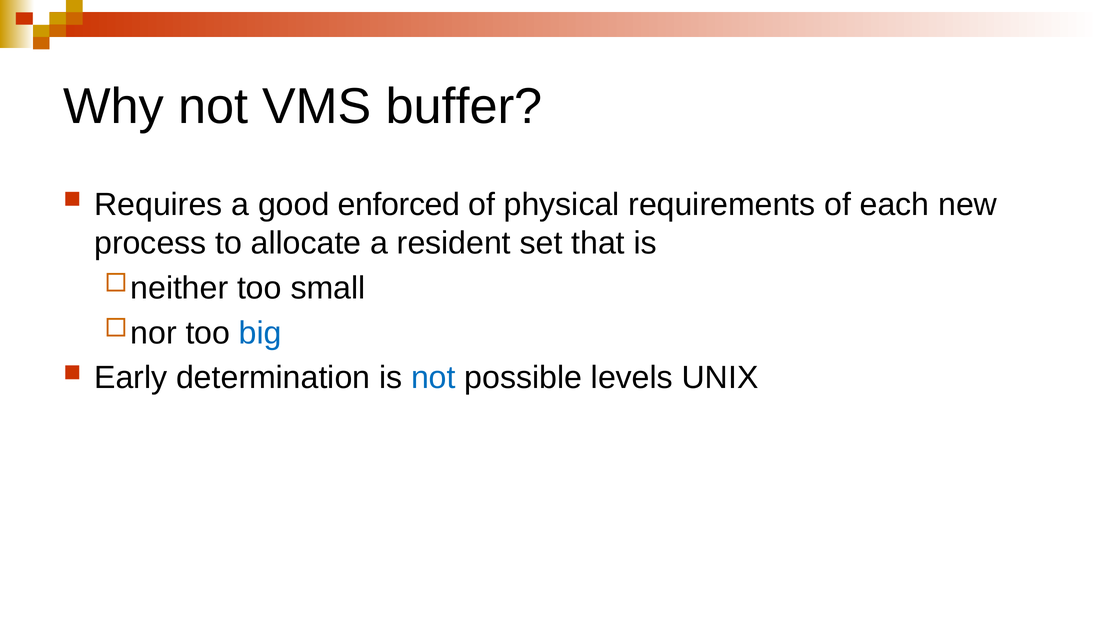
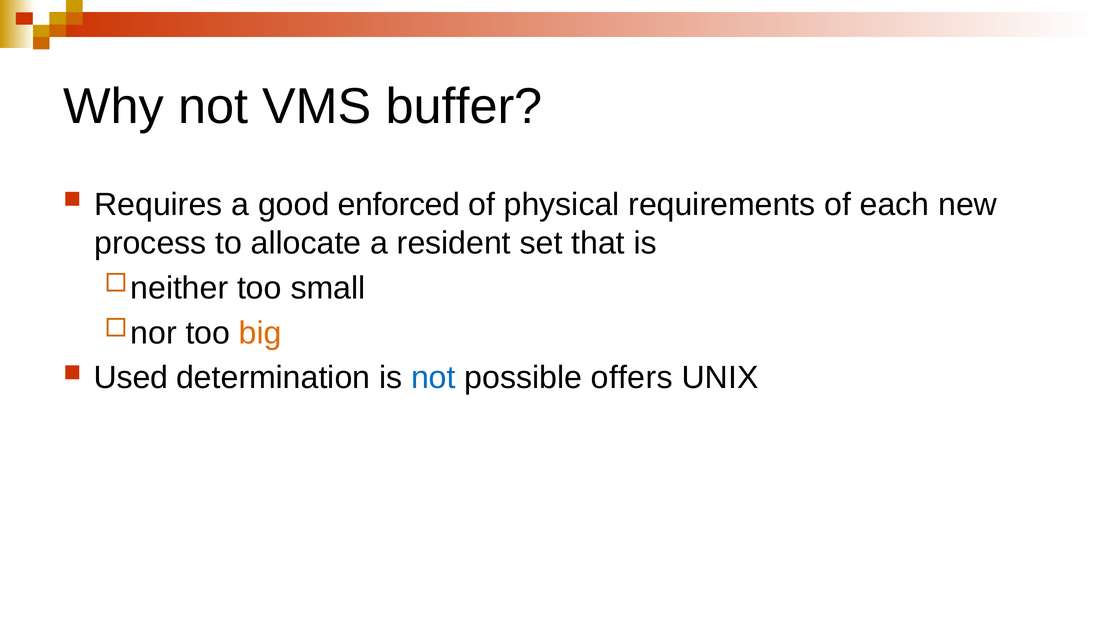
big colour: blue -> orange
Early: Early -> Used
levels: levels -> offers
